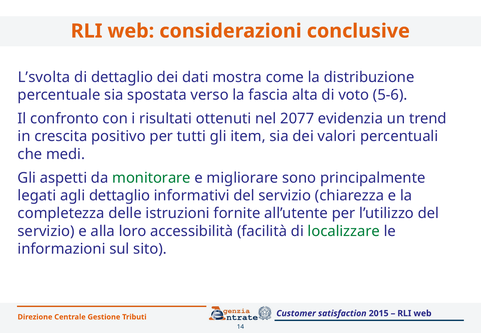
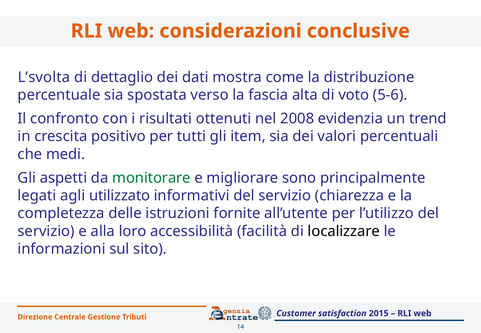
2077: 2077 -> 2008
agli dettaglio: dettaglio -> utilizzato
localizzare colour: green -> black
